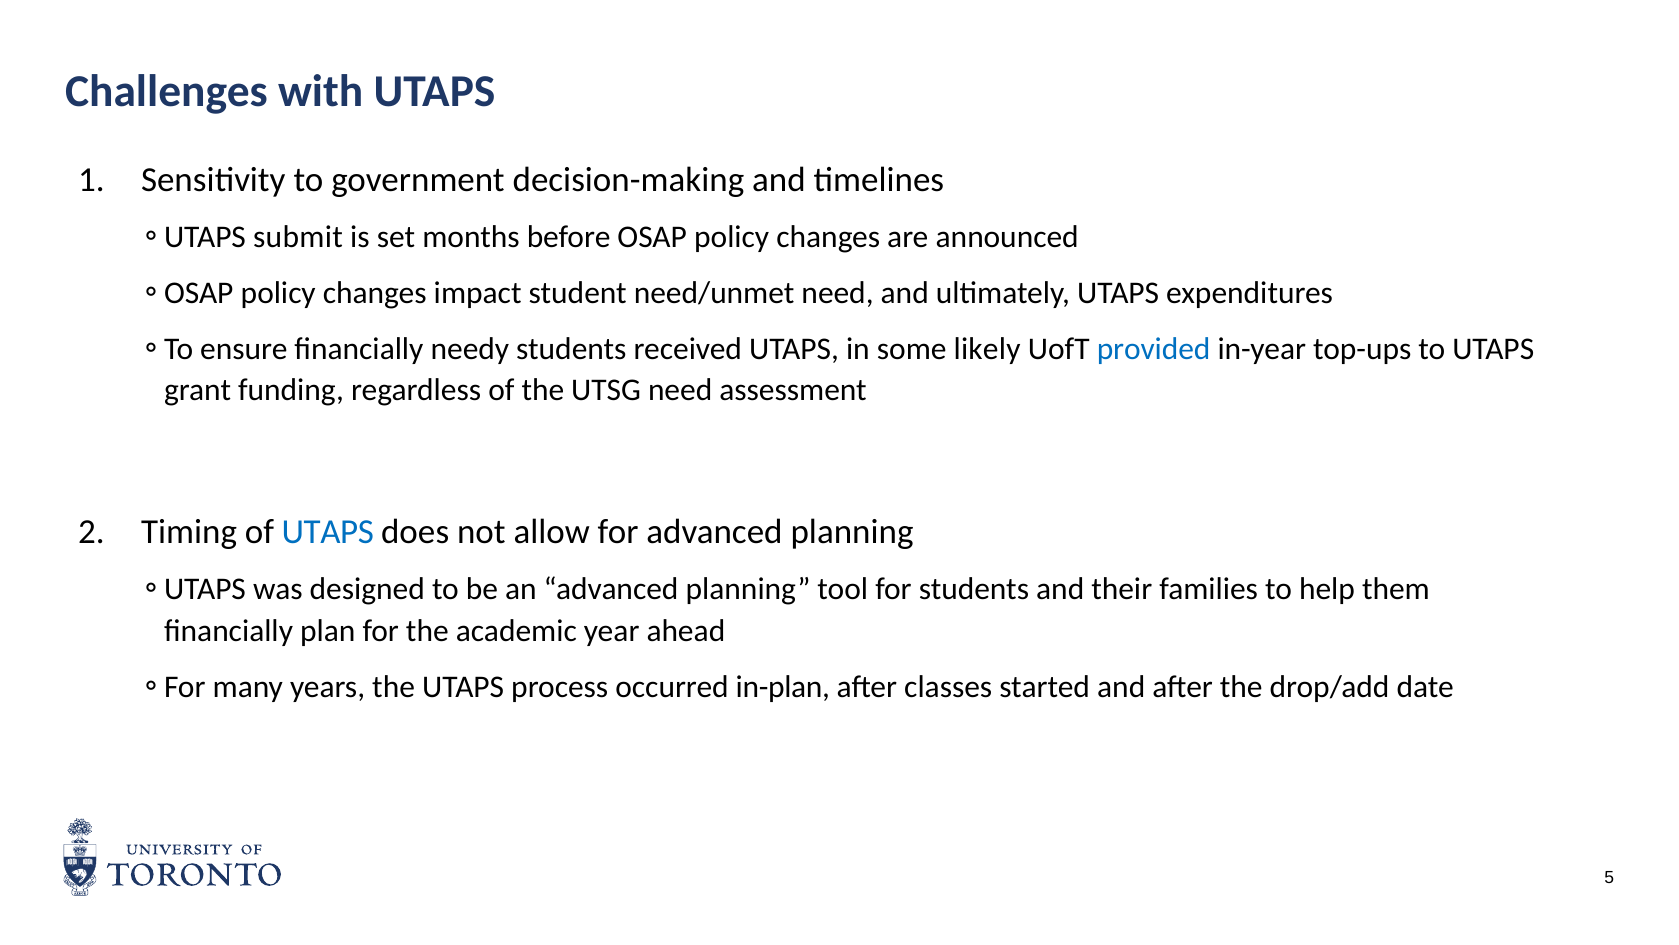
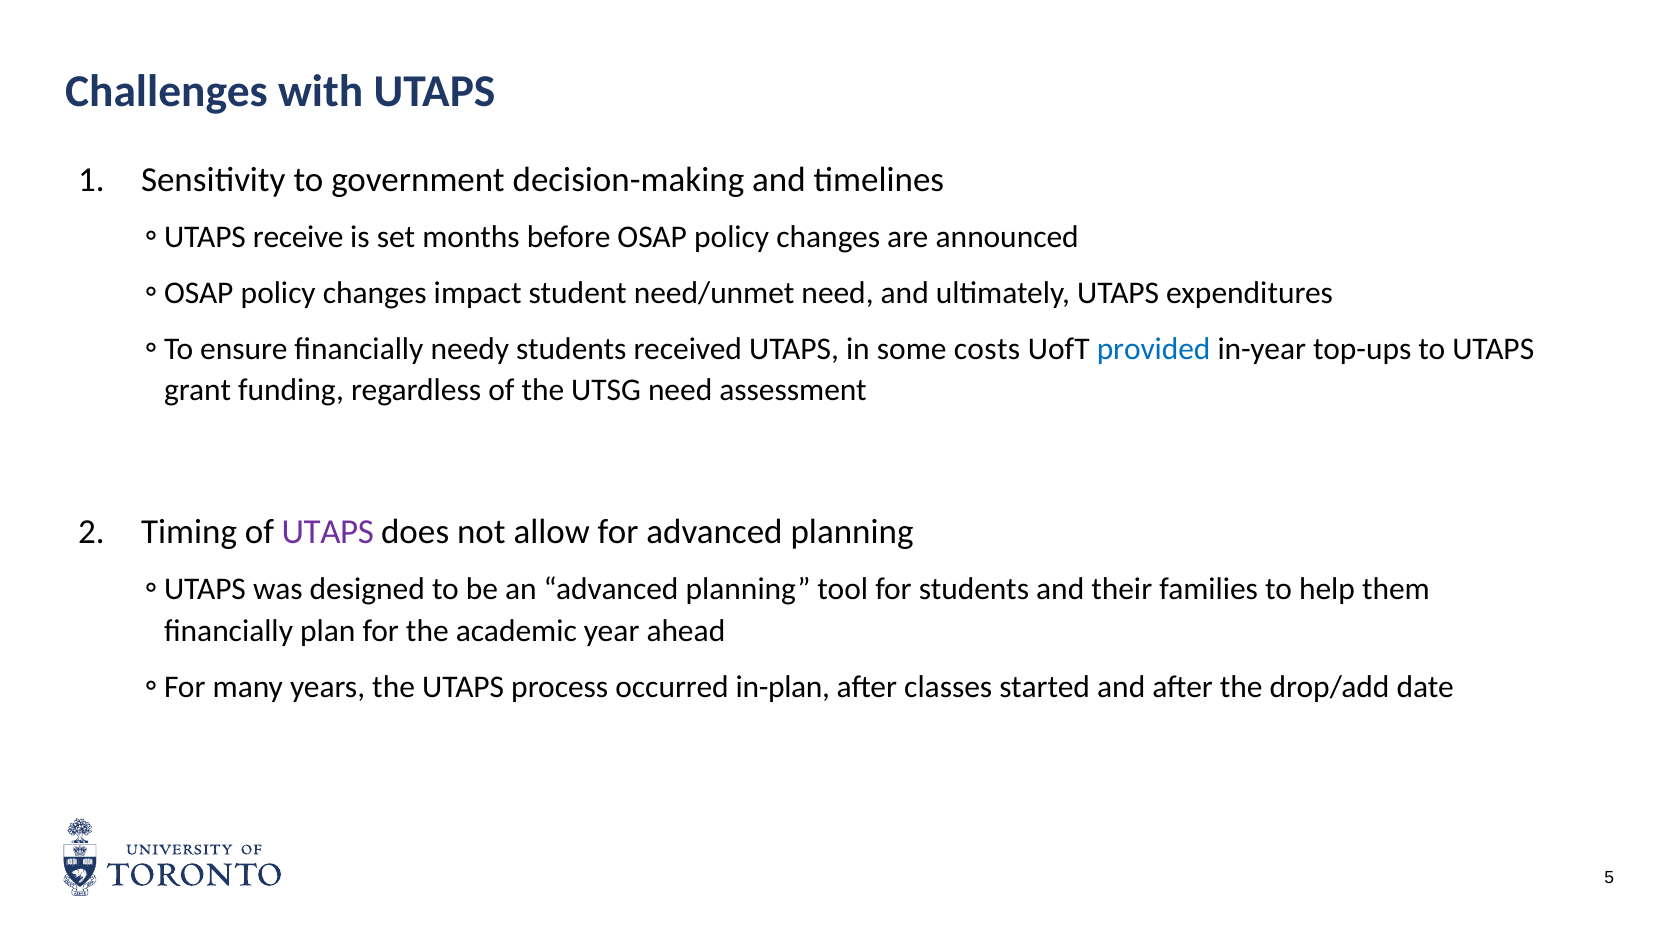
submit: submit -> receive
likely: likely -> costs
UTAPS at (328, 532) colour: blue -> purple
